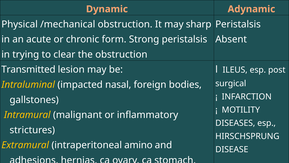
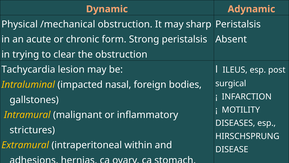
Transmitted: Transmitted -> Tachycardia
amino: amino -> within
